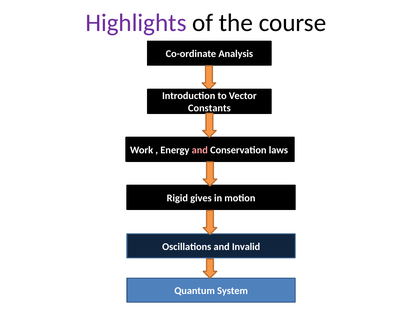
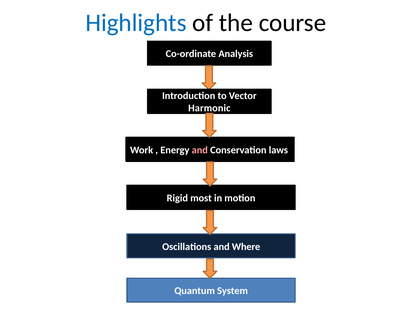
Highlights colour: purple -> blue
Constants: Constants -> Harmonic
gives: gives -> most
Invalid: Invalid -> Where
